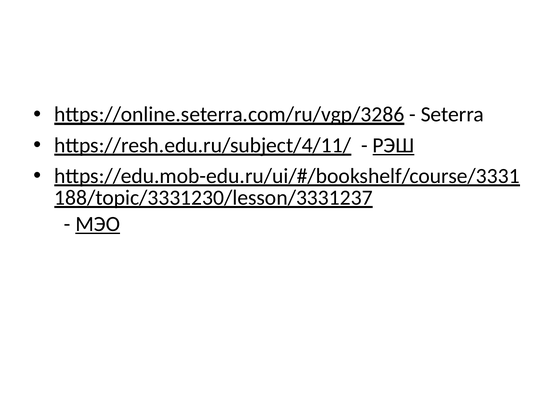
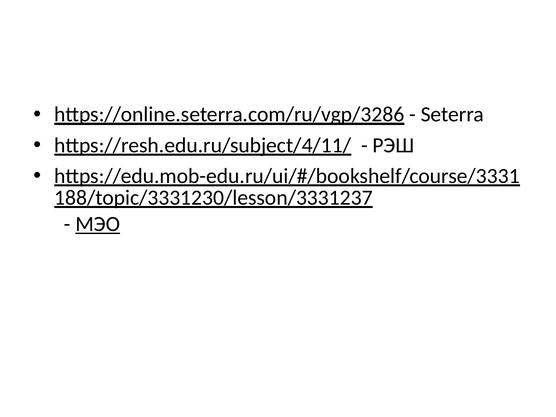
РЭШ underline: present -> none
